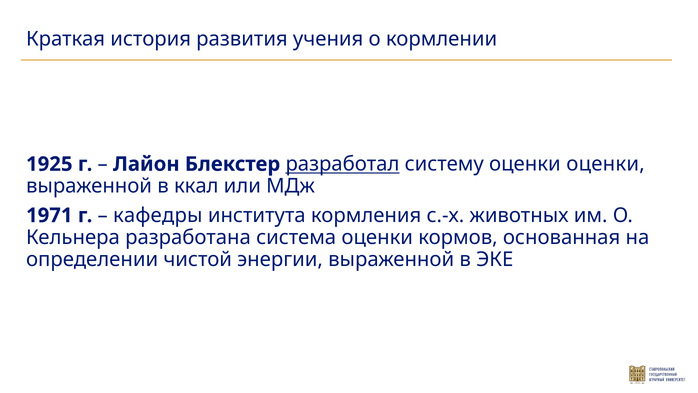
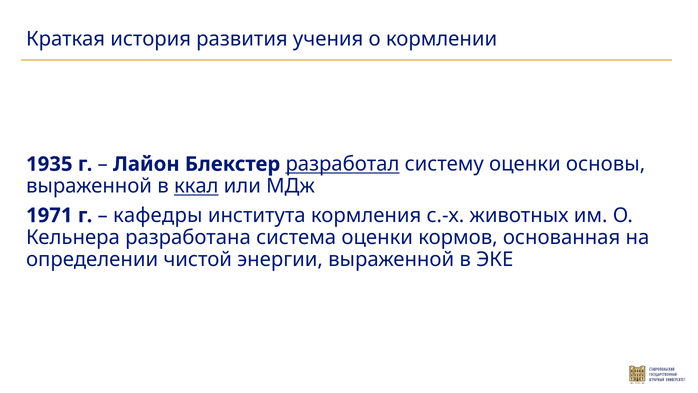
1925: 1925 -> 1935
оценки оценки: оценки -> основы
ккал underline: none -> present
